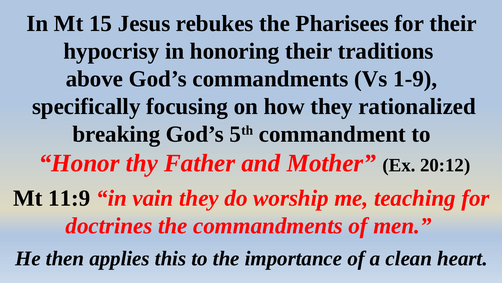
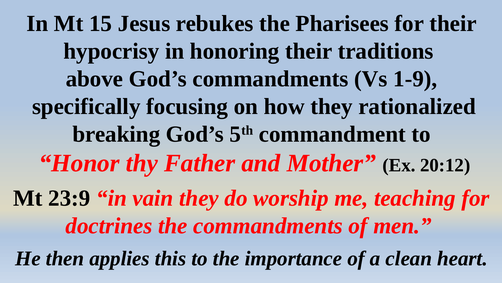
11:9: 11:9 -> 23:9
